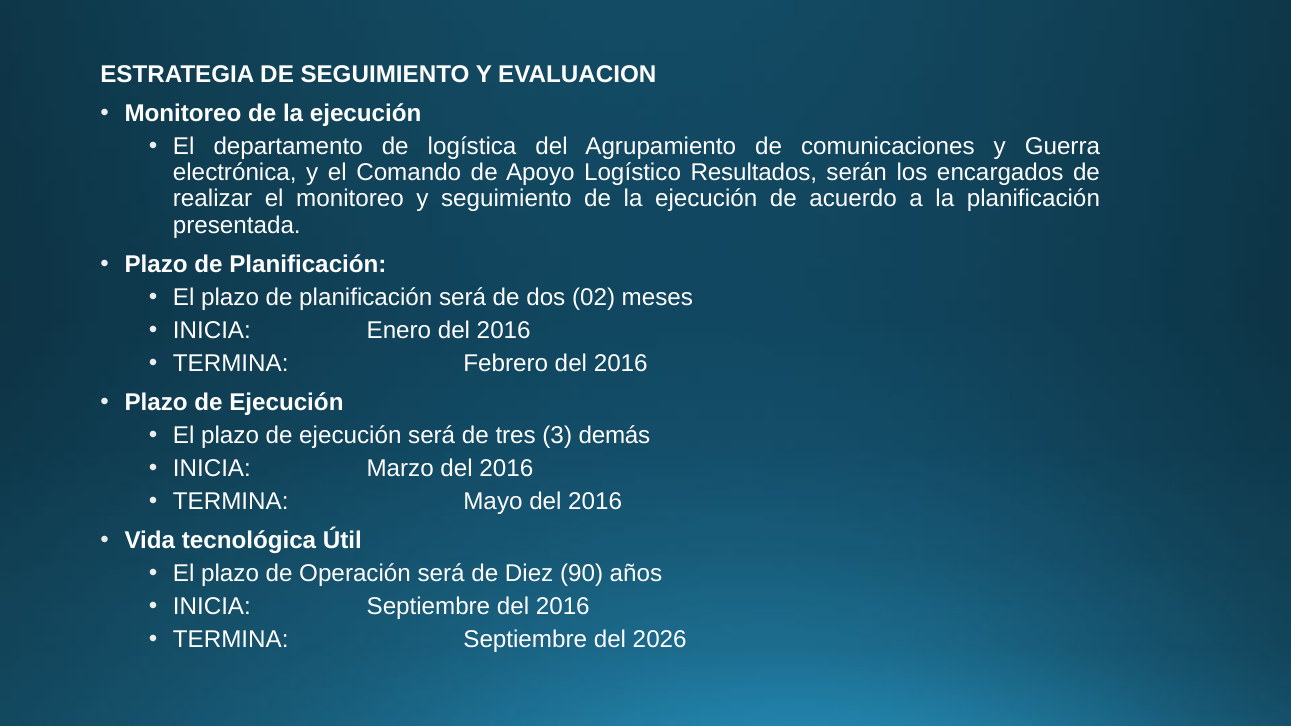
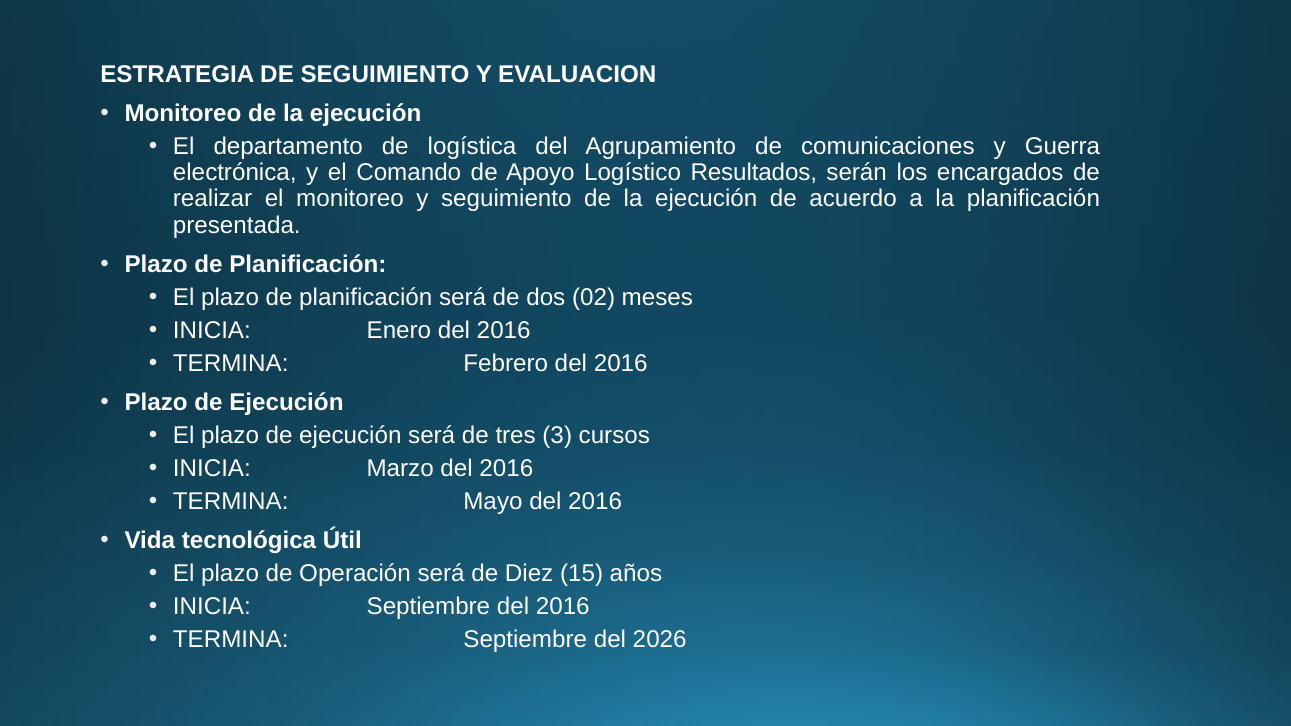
demás: demás -> cursos
90: 90 -> 15
